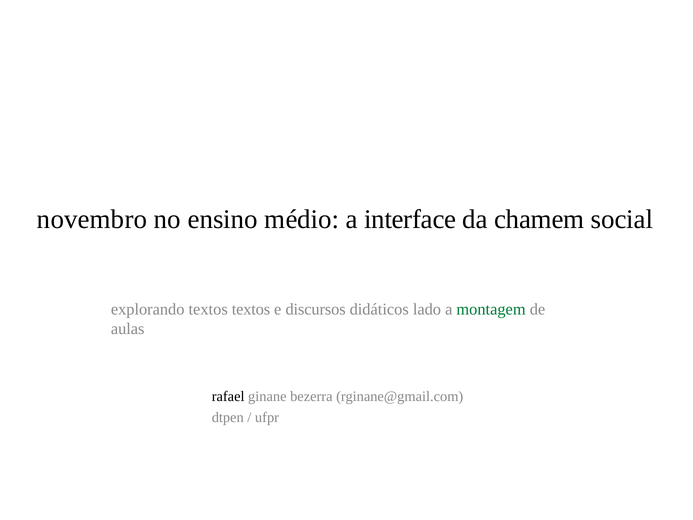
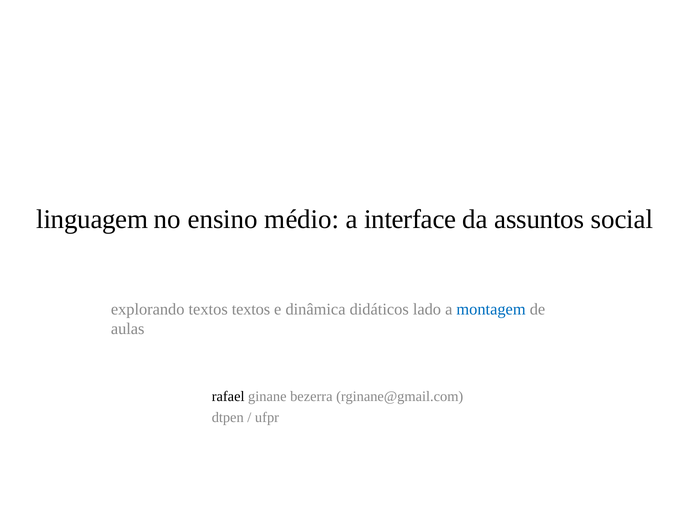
novembro: novembro -> linguagem
chamem: chamem -> assuntos
discursos: discursos -> dinâmica
montagem colour: green -> blue
